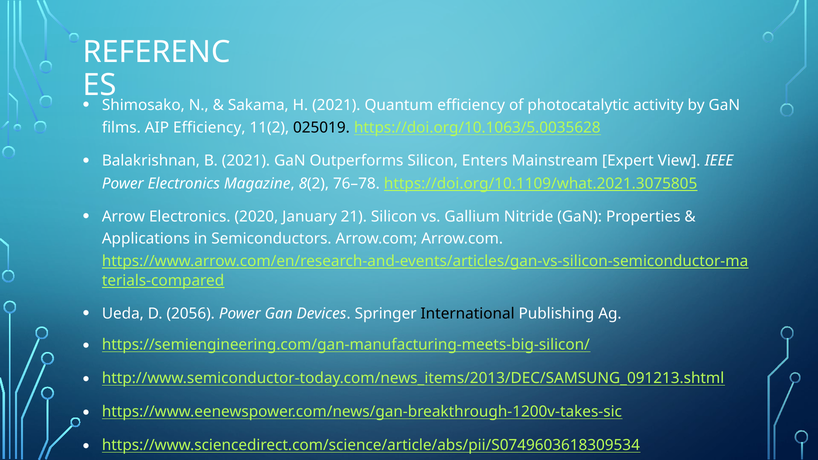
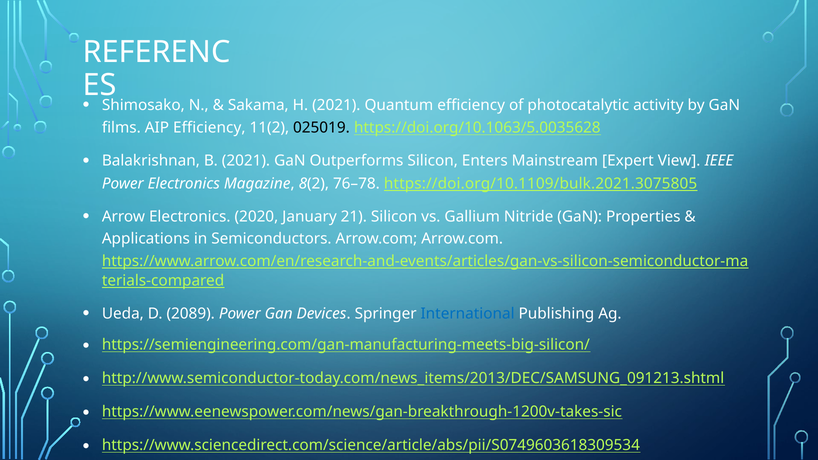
https://doi.org/10.1109/what.2021.3075805: https://doi.org/10.1109/what.2021.3075805 -> https://doi.org/10.1109/bulk.2021.3075805
2056: 2056 -> 2089
International colour: black -> blue
